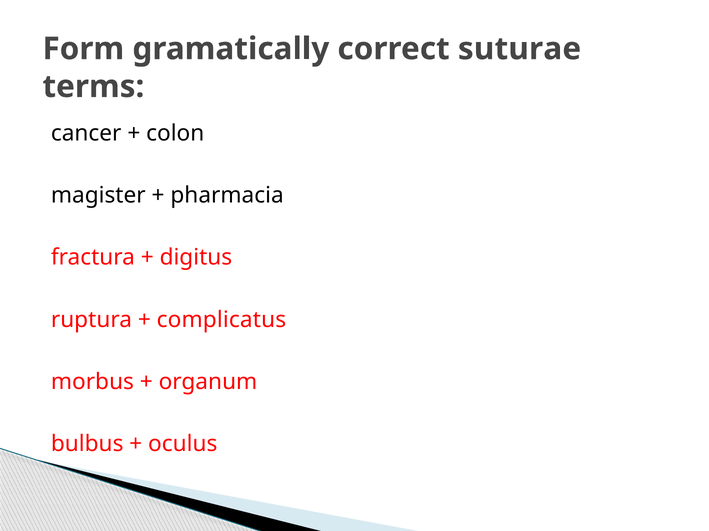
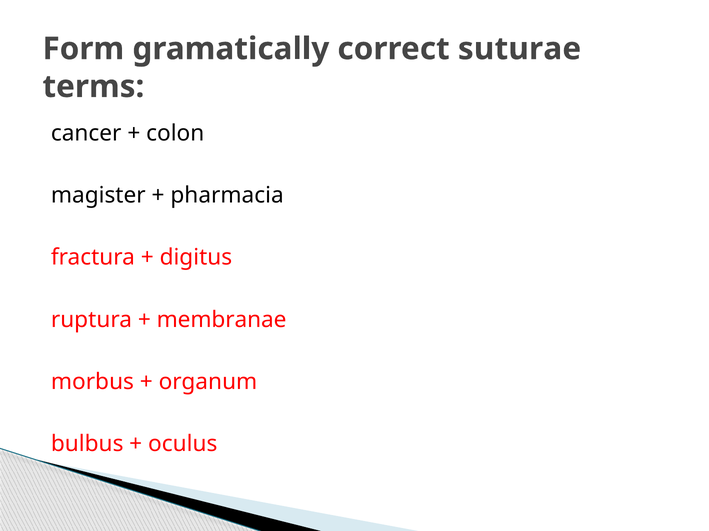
complicatus: complicatus -> membranae
